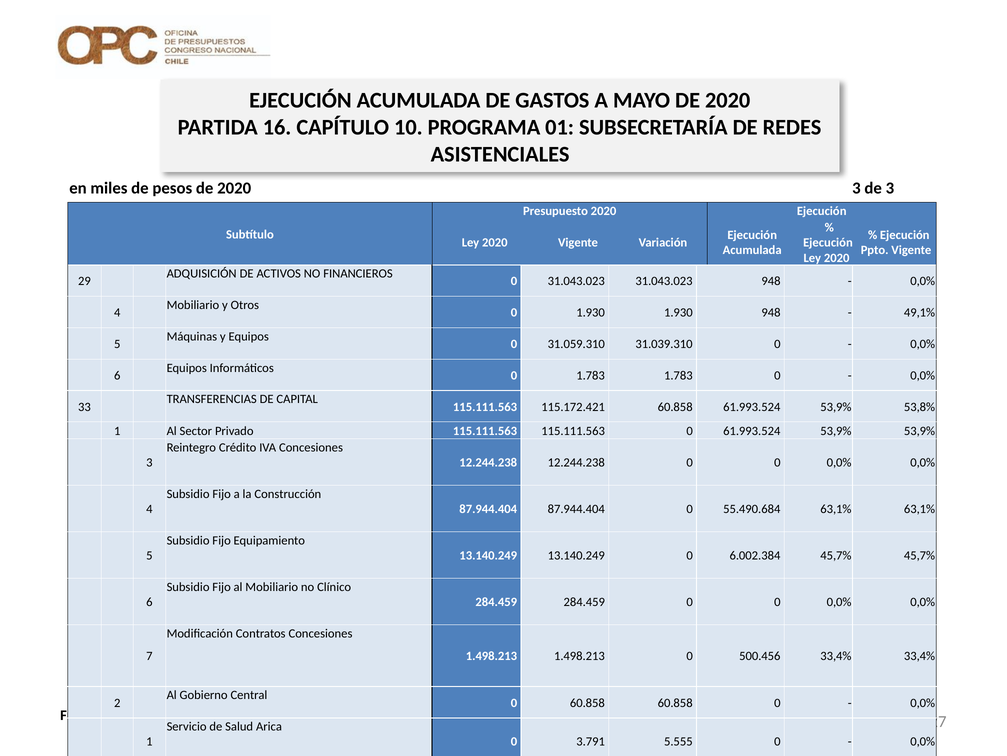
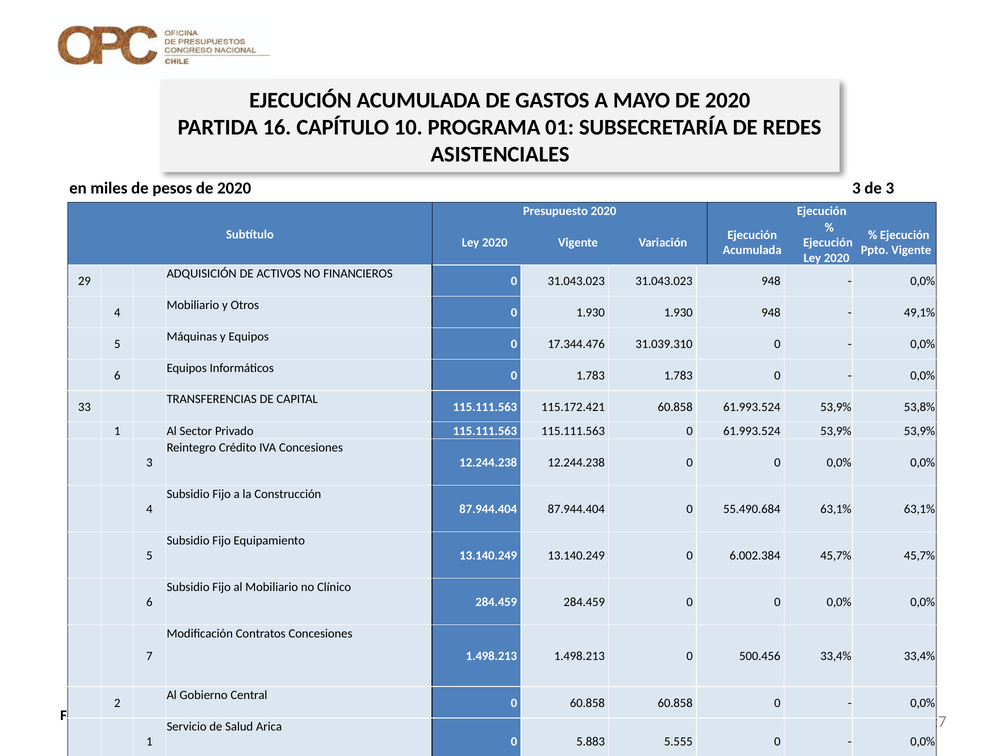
31.059.310: 31.059.310 -> 17.344.476
3.791: 3.791 -> 5.883
